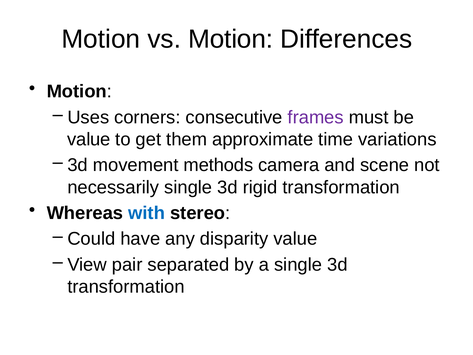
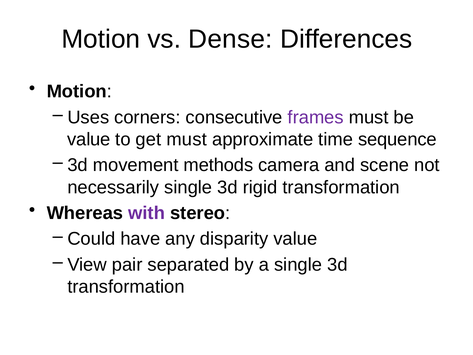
vs Motion: Motion -> Dense
get them: them -> must
variations: variations -> sequence
with colour: blue -> purple
